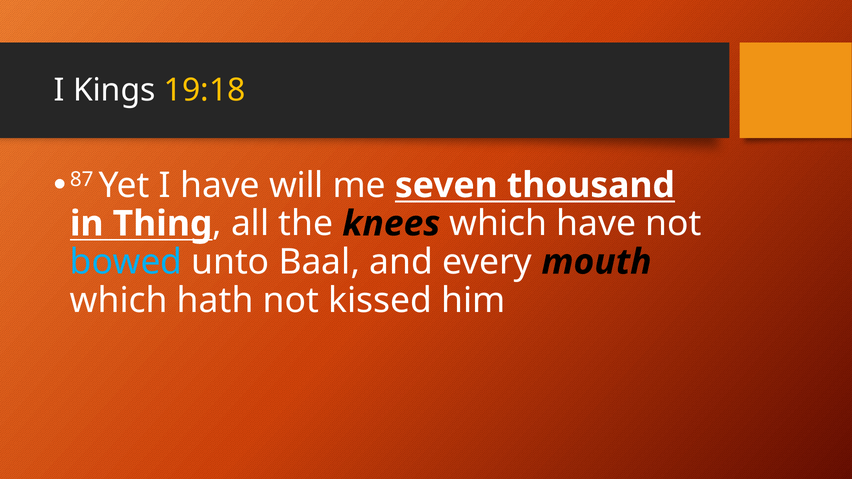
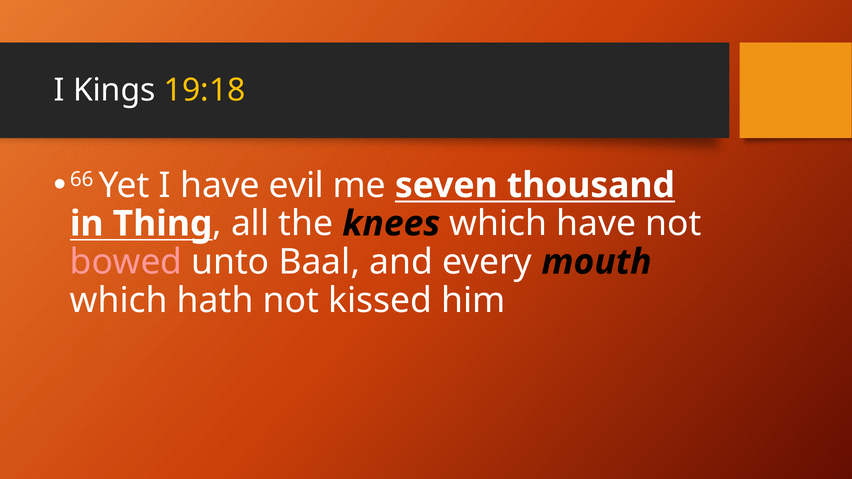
87: 87 -> 66
will: will -> evil
bowed colour: light blue -> pink
